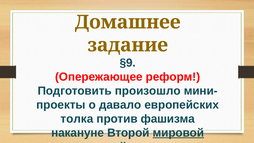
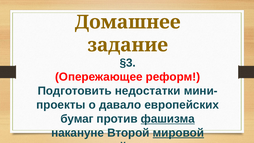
§9: §9 -> §3
произошло: произошло -> недостатки
толка: толка -> бумаг
фашизма underline: none -> present
